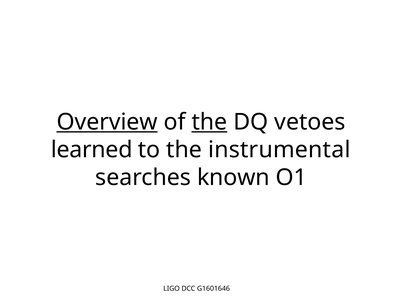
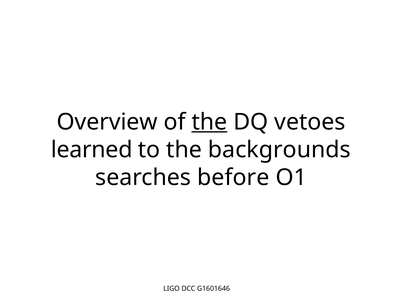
Overview underline: present -> none
instrumental: instrumental -> backgrounds
known: known -> before
